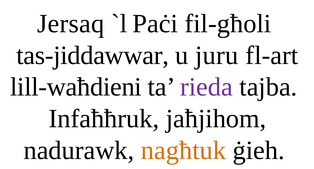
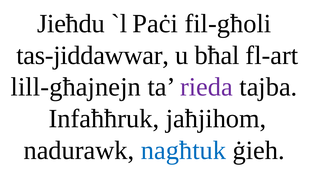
Jersaq: Jersaq -> Jieħdu
juru: juru -> bħal
lill-waħdieni: lill-waħdieni -> lill-għajnejn
nagħtuk colour: orange -> blue
